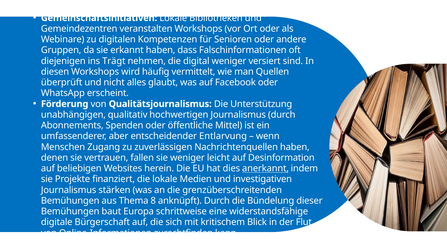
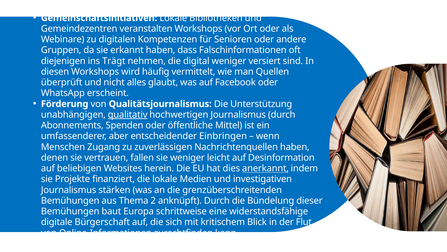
qualitativ underline: none -> present
Entlarvung: Entlarvung -> Einbringen
8: 8 -> 2
